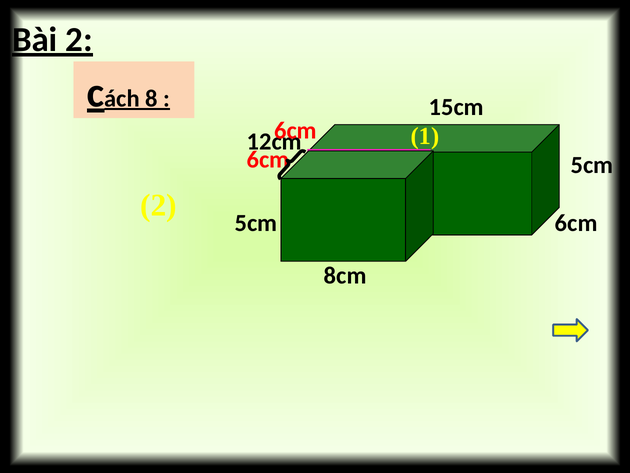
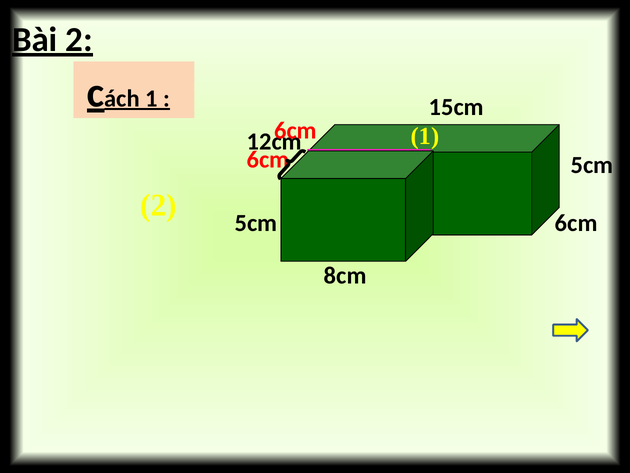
8 at (151, 98): 8 -> 1
